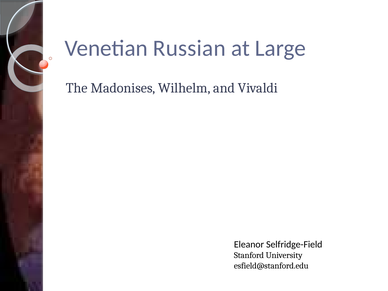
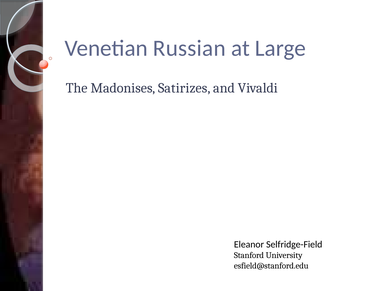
Wilhelm: Wilhelm -> Satirizes
